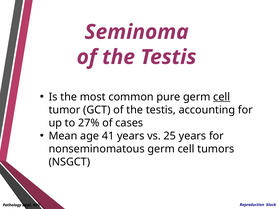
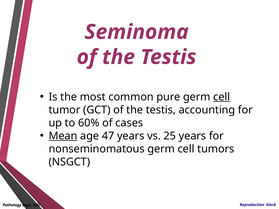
27%: 27% -> 60%
Mean underline: none -> present
41: 41 -> 47
